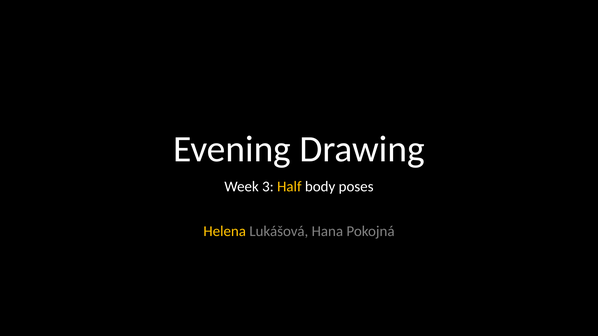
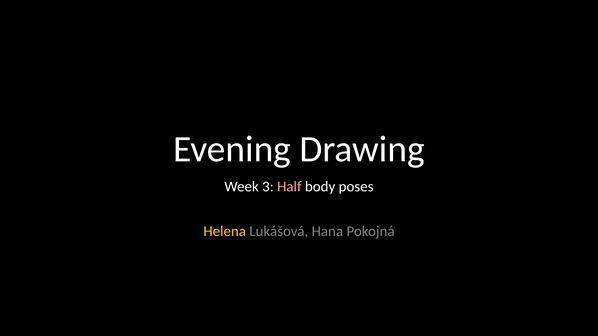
Half colour: yellow -> pink
